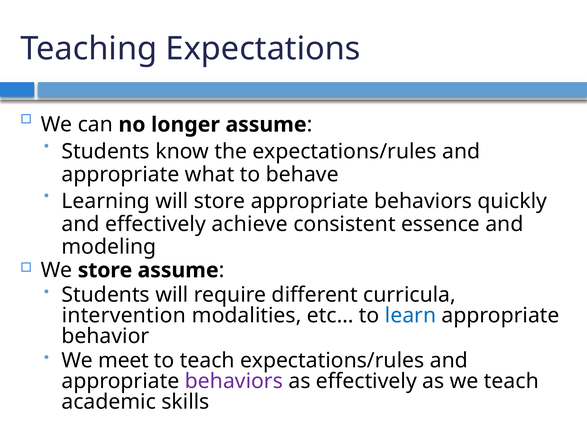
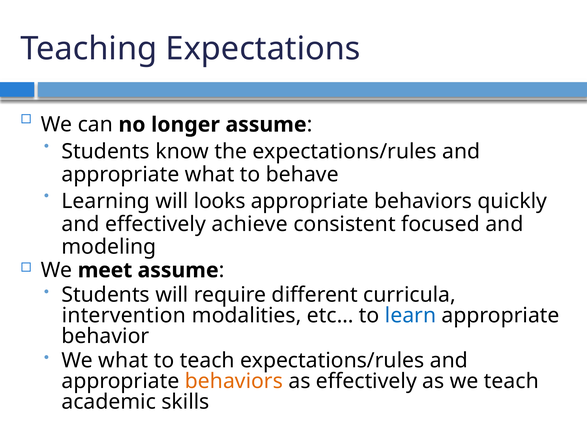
will store: store -> looks
essence: essence -> focused
We store: store -> meet
We meet: meet -> what
behaviors at (234, 381) colour: purple -> orange
